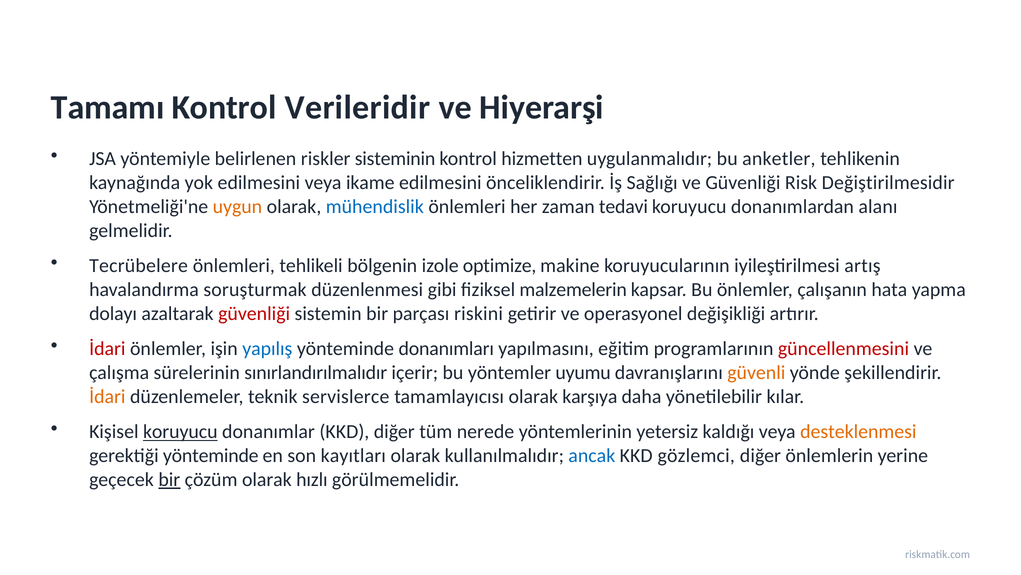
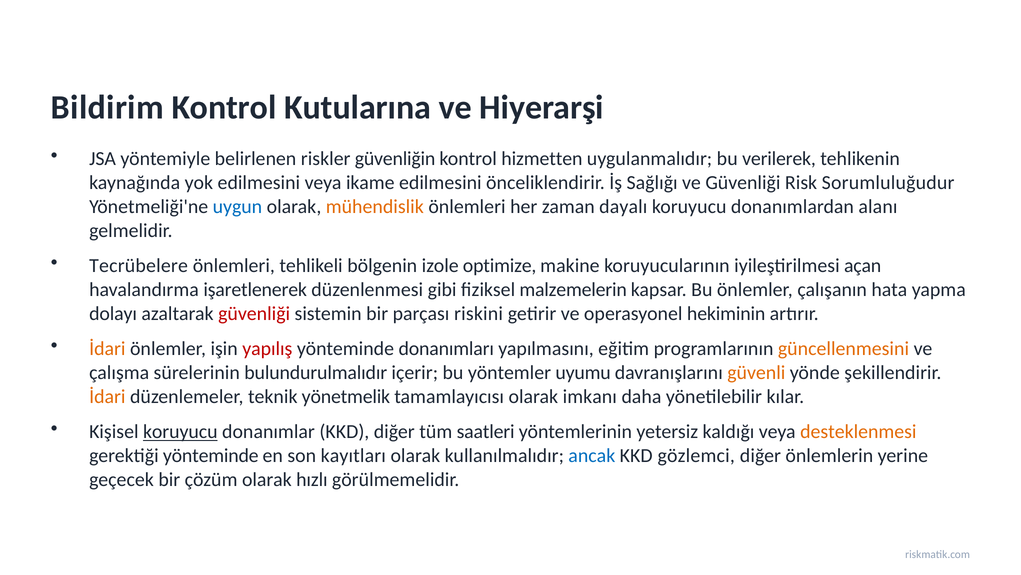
Tamamı: Tamamı -> Bildirim
Verileridir: Verileridir -> Kutularına
sisteminin: sisteminin -> güvenliğin
anketler: anketler -> verilerek
Değiştirilmesidir: Değiştirilmesidir -> Sorumluluğudur
uygun colour: orange -> blue
mühendislik colour: blue -> orange
tedavi: tedavi -> dayalı
artış: artış -> açan
soruşturmak: soruşturmak -> işaretlenerek
değişikliği: değişikliği -> hekiminin
İdari at (107, 348) colour: red -> orange
yapılış colour: blue -> red
güncellenmesini colour: red -> orange
sınırlandırılmalıdır: sınırlandırılmalıdır -> bulundurulmalıdır
servislerce: servislerce -> yönetmelik
karşıya: karşıya -> imkanı
nerede: nerede -> saatleri
bir at (169, 479) underline: present -> none
